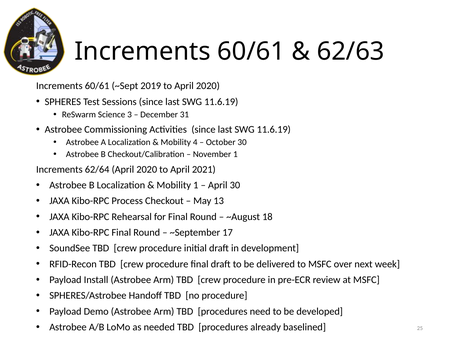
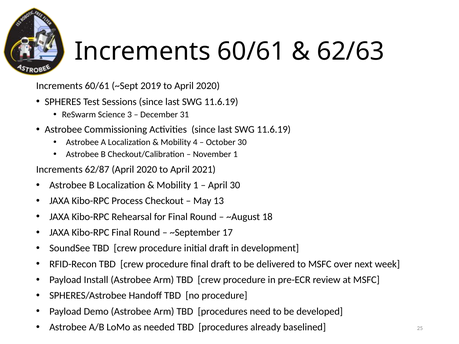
62/64: 62/64 -> 62/87
